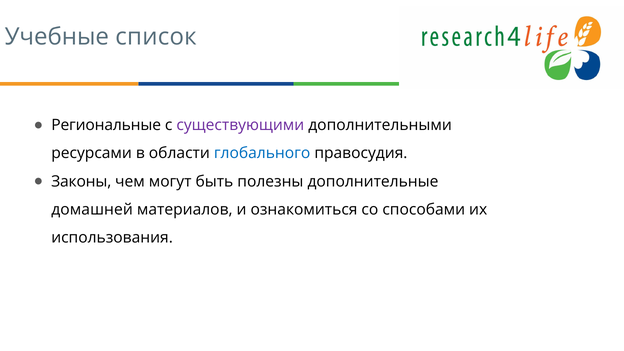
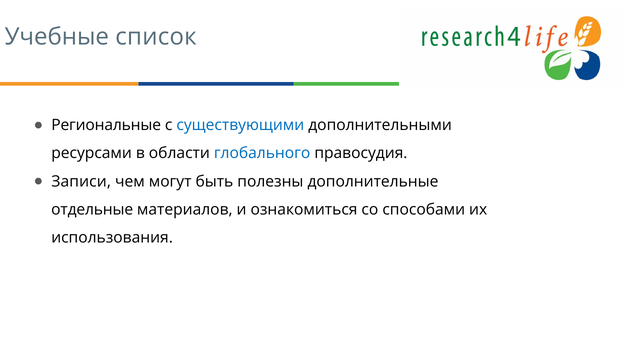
существующими colour: purple -> blue
Законы: Законы -> Записи
домашней: домашней -> отдельные
